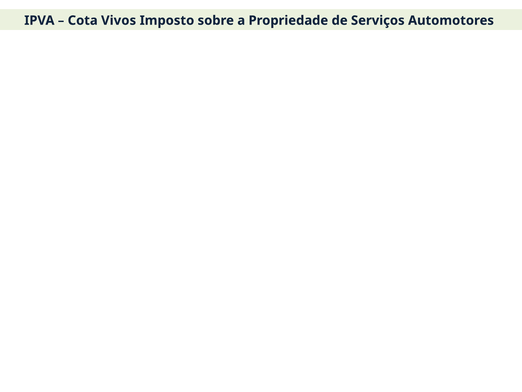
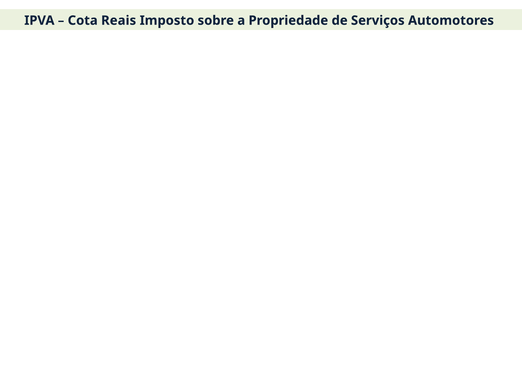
Vivos: Vivos -> Reais
